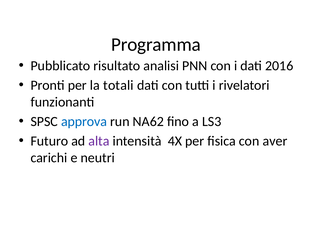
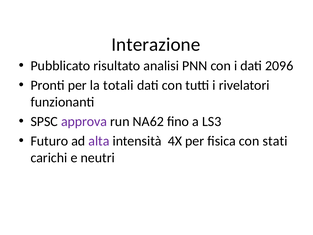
Programma: Programma -> Interazione
2016: 2016 -> 2096
approva colour: blue -> purple
aver: aver -> stati
